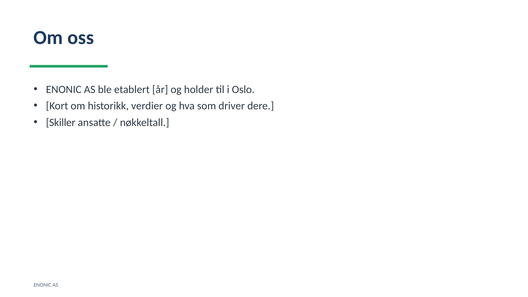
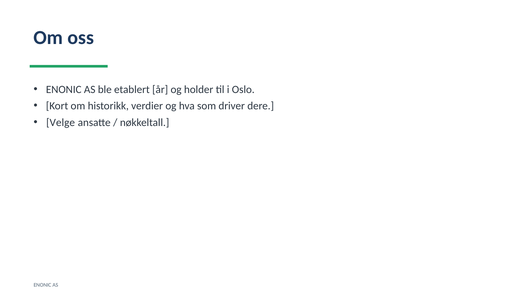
Skiller: Skiller -> Velge
